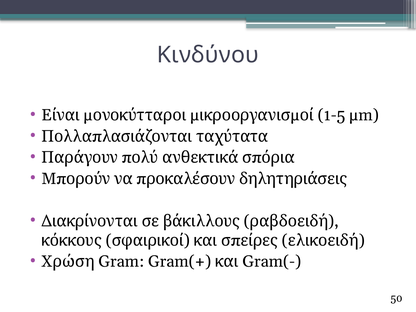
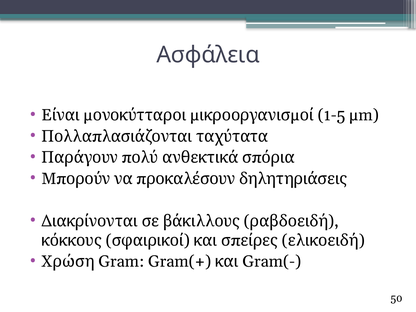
Κινδύνου: Κινδύνου -> Ασφάλεια
